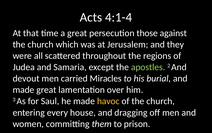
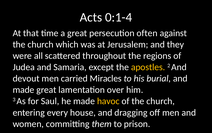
4:1-4: 4:1-4 -> 0:1-4
those: those -> often
apostles colour: light green -> yellow
